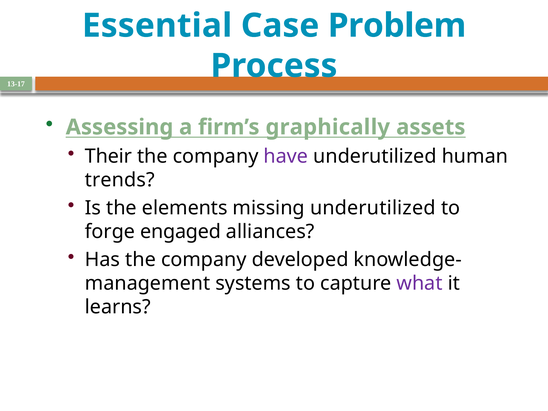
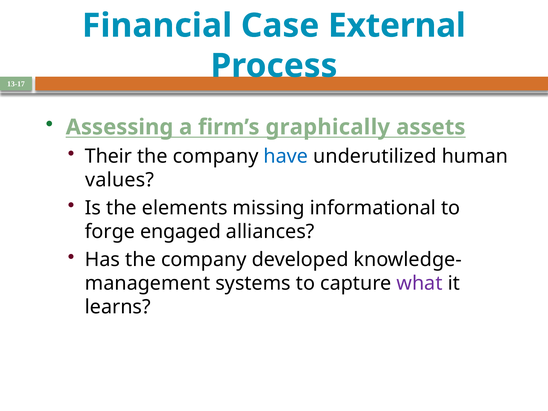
Essential: Essential -> Financial
Problem: Problem -> External
have colour: purple -> blue
trends: trends -> values
missing underutilized: underutilized -> informational
